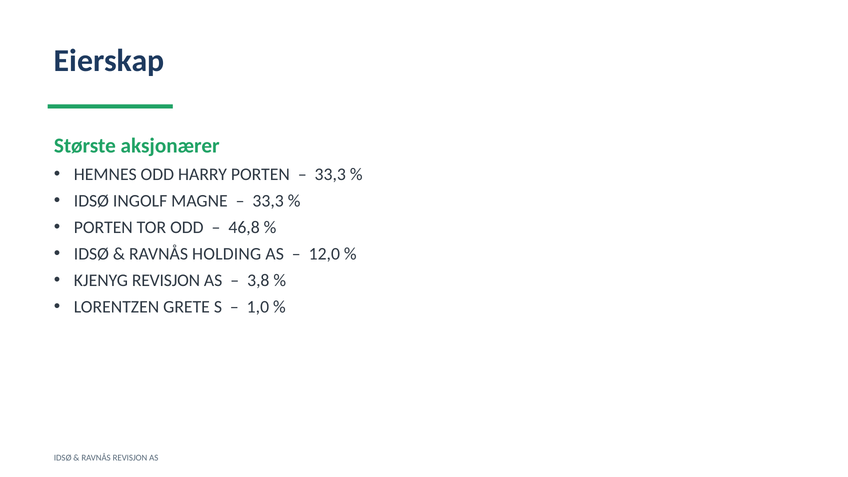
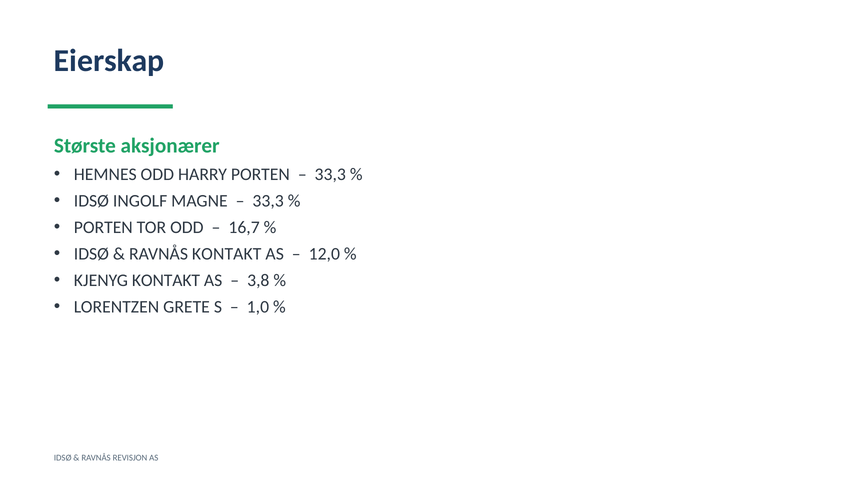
46,8: 46,8 -> 16,7
RAVNÅS HOLDING: HOLDING -> KONTAKT
KJENYG REVISJON: REVISJON -> KONTAKT
